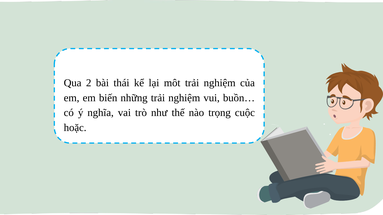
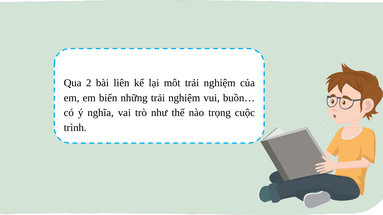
thái: thái -> liên
hoặc: hoặc -> trình
